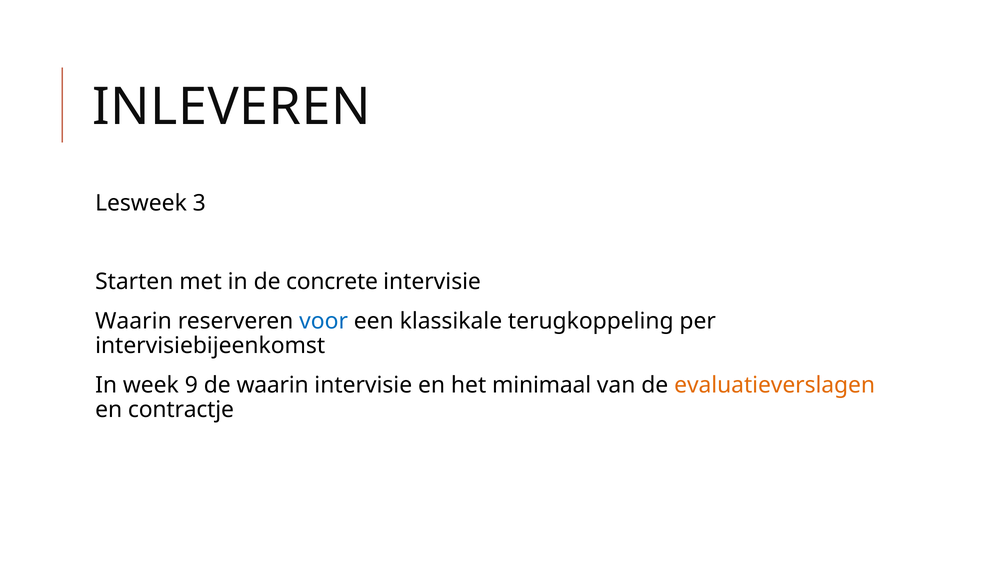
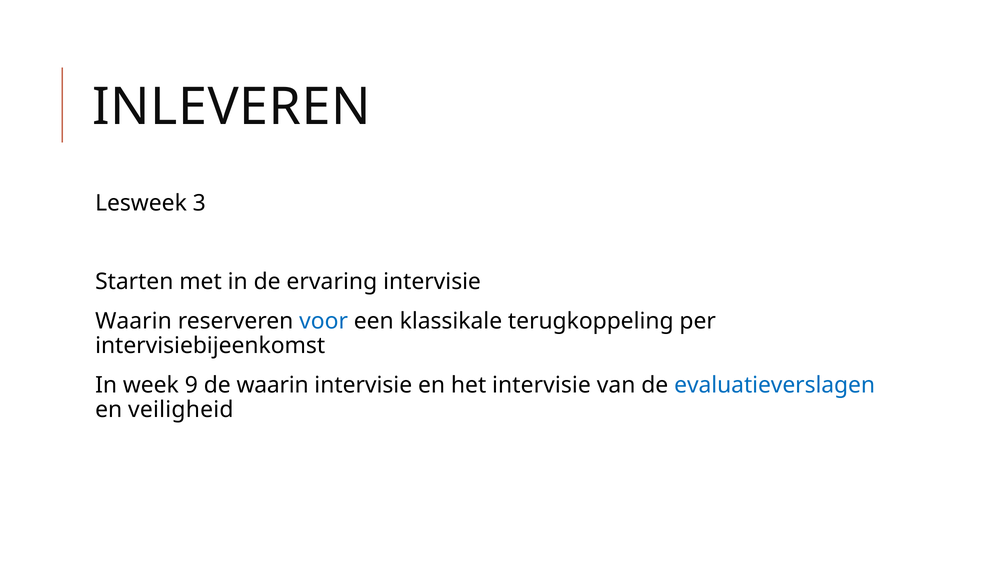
concrete: concrete -> ervaring
het minimaal: minimaal -> intervisie
evaluatieverslagen colour: orange -> blue
contractje: contractje -> veiligheid
